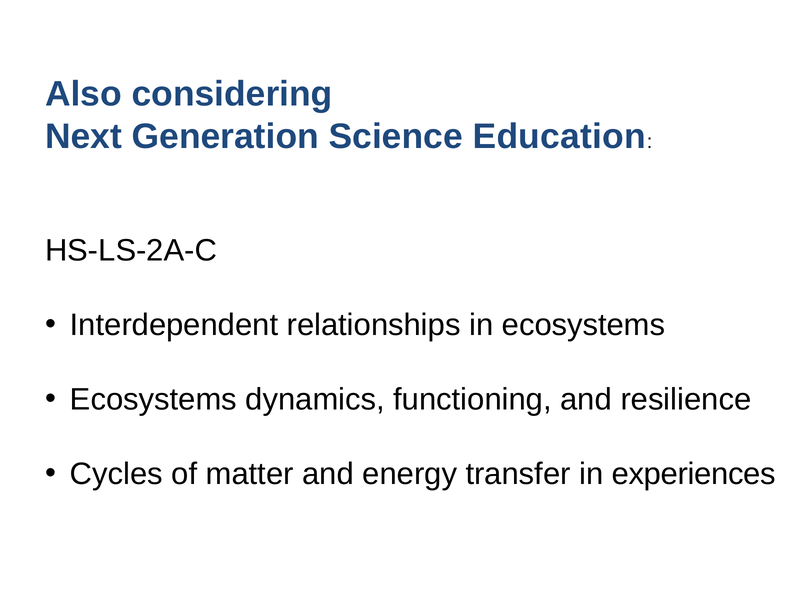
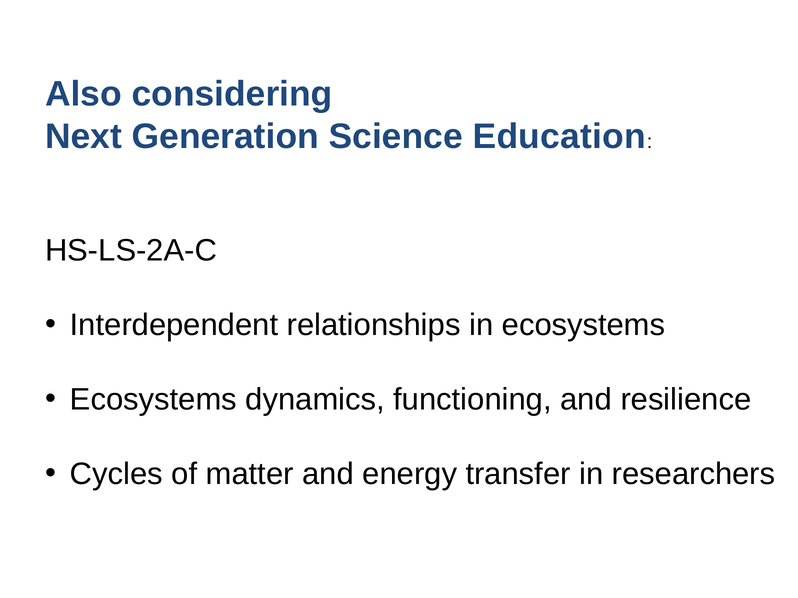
experiences: experiences -> researchers
